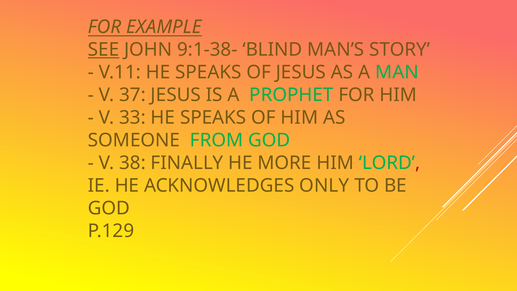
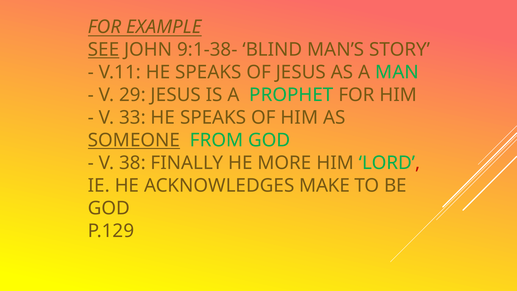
37: 37 -> 29
SOMEONE underline: none -> present
ONLY: ONLY -> MAKE
